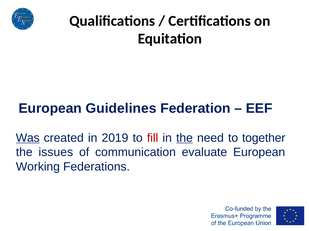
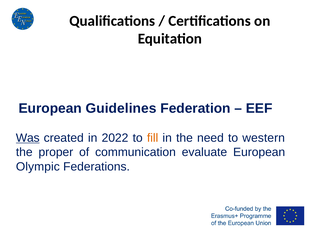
2019: 2019 -> 2022
fill colour: red -> orange
the at (185, 138) underline: present -> none
together: together -> western
issues: issues -> proper
Working: Working -> Olympic
